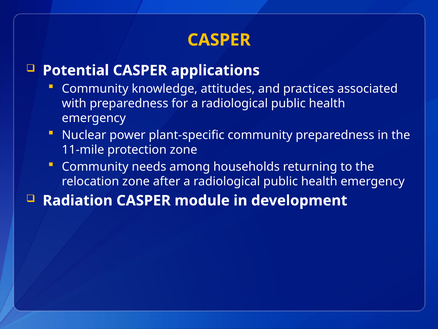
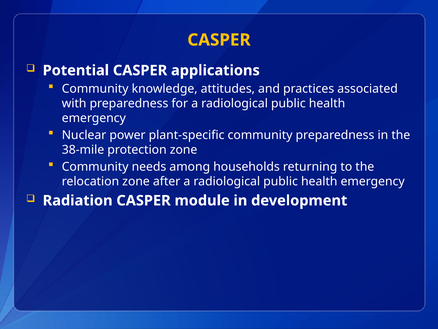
11-mile: 11-mile -> 38-mile
